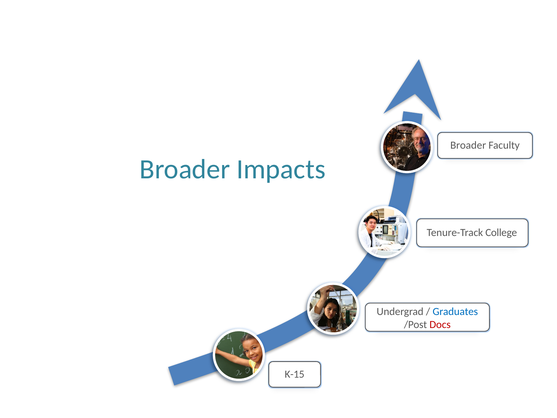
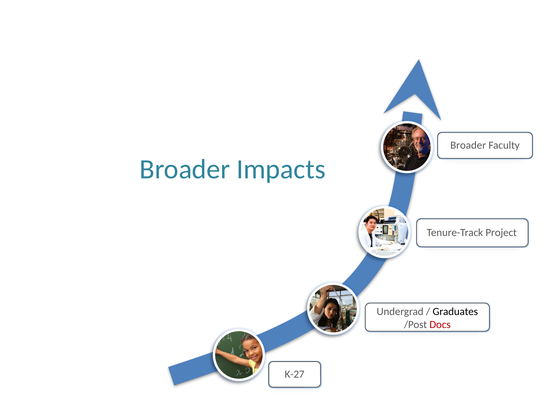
College: College -> Project
Graduates colour: blue -> black
K-15: K-15 -> K-27
